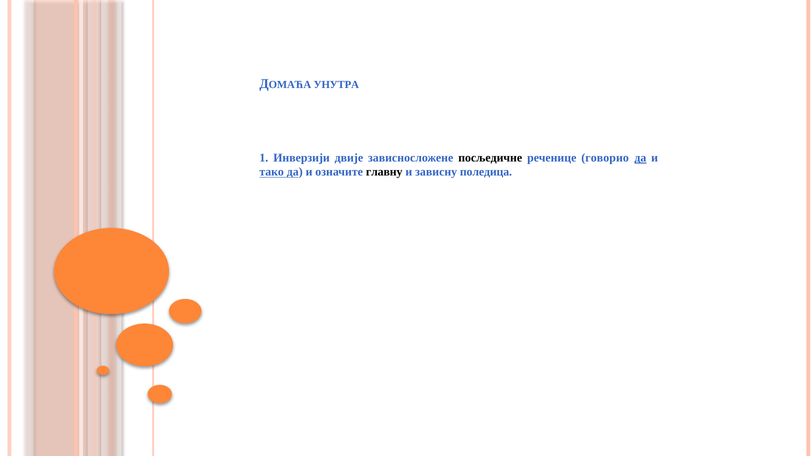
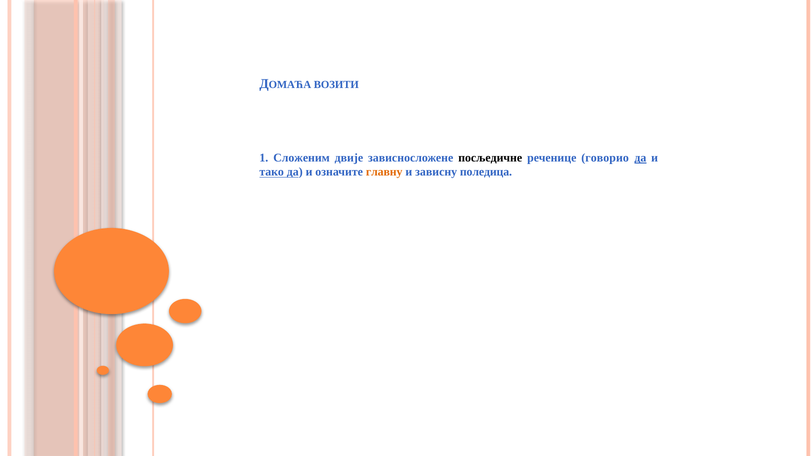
УНУТРА: УНУТРА -> ВОЗИТИ
Инверзији: Инверзији -> Сложеним
главну colour: black -> orange
